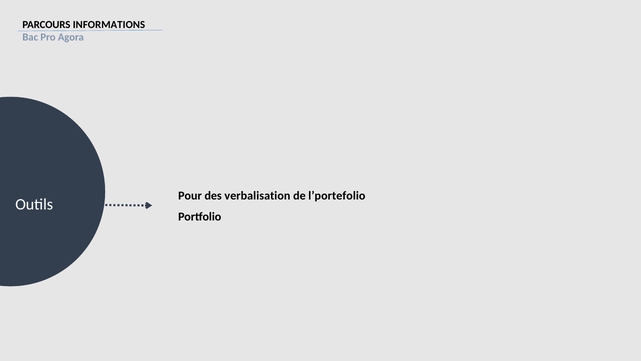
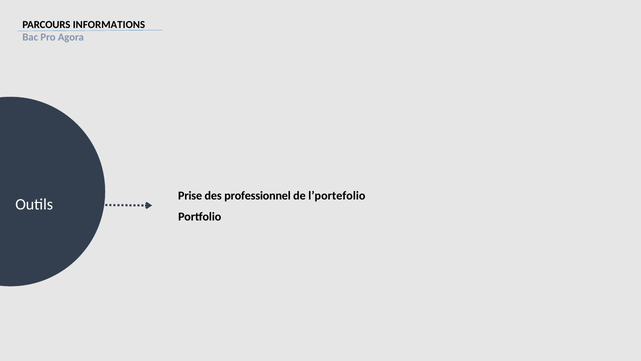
Pour: Pour -> Prise
verbalisation: verbalisation -> professionnel
